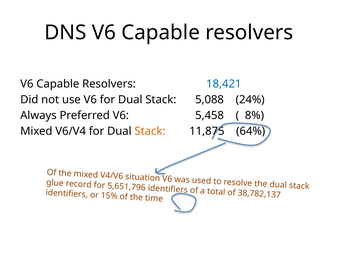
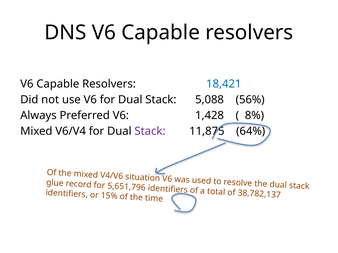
24%: 24% -> 56%
5,458: 5,458 -> 1,428
Stack at (150, 131) colour: orange -> purple
